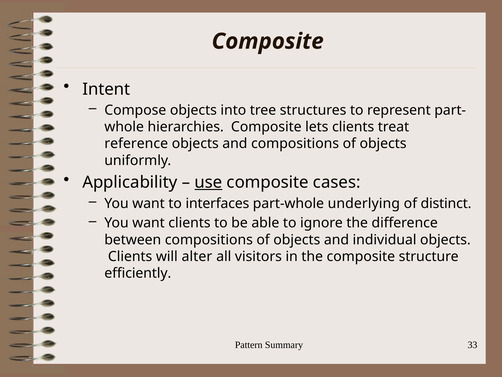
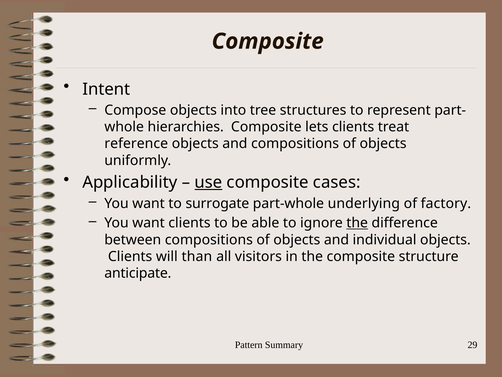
interfaces: interfaces -> surrogate
distinct: distinct -> factory
the at (357, 223) underline: none -> present
alter: alter -> than
efficiently: efficiently -> anticipate
33: 33 -> 29
